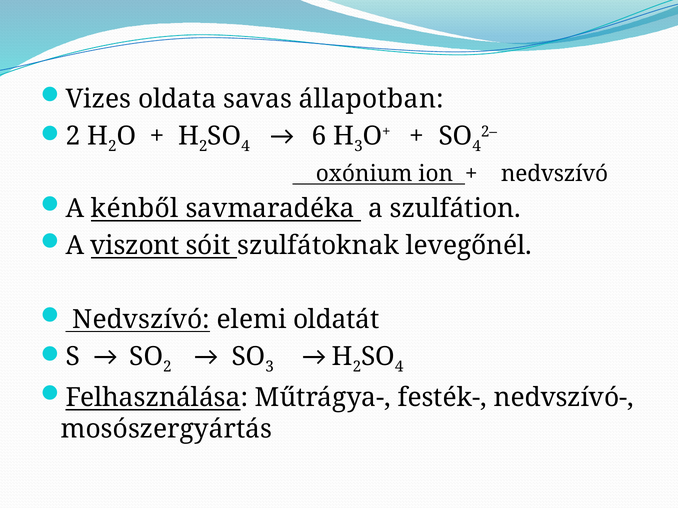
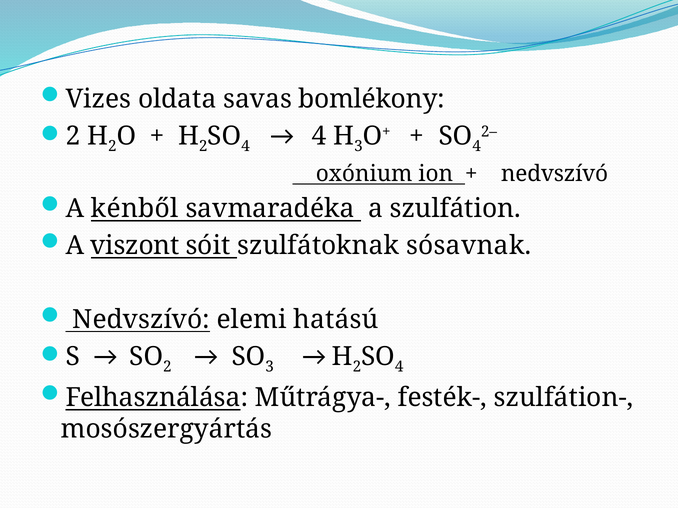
állapotban: állapotban -> bomlékony
6 at (319, 136): 6 -> 4
levegőnél: levegőnél -> sósavnak
oldatát: oldatát -> hatású
nedvszívó-: nedvszívó- -> szulfátion-
